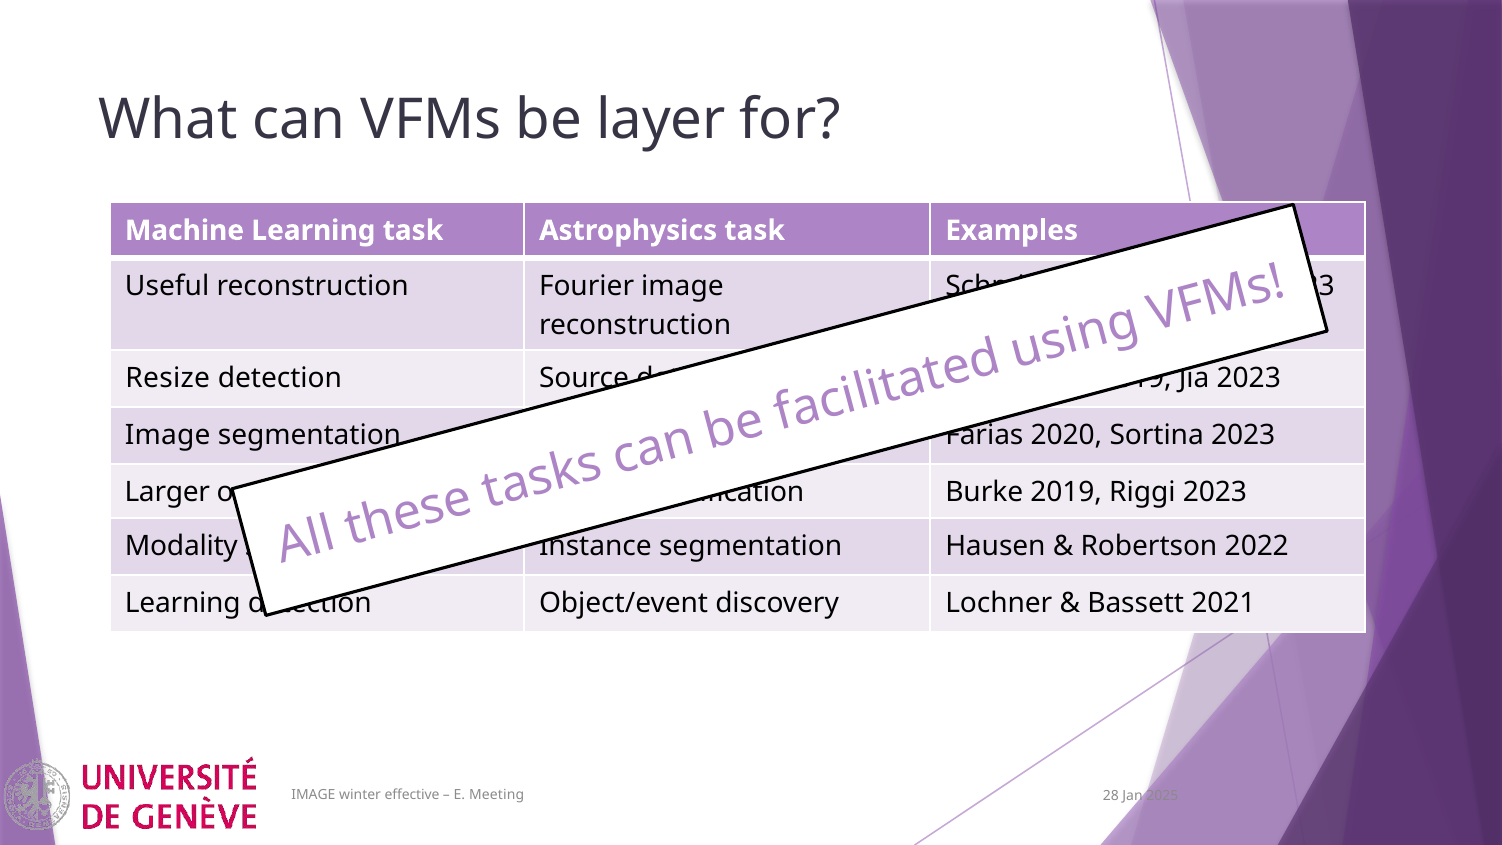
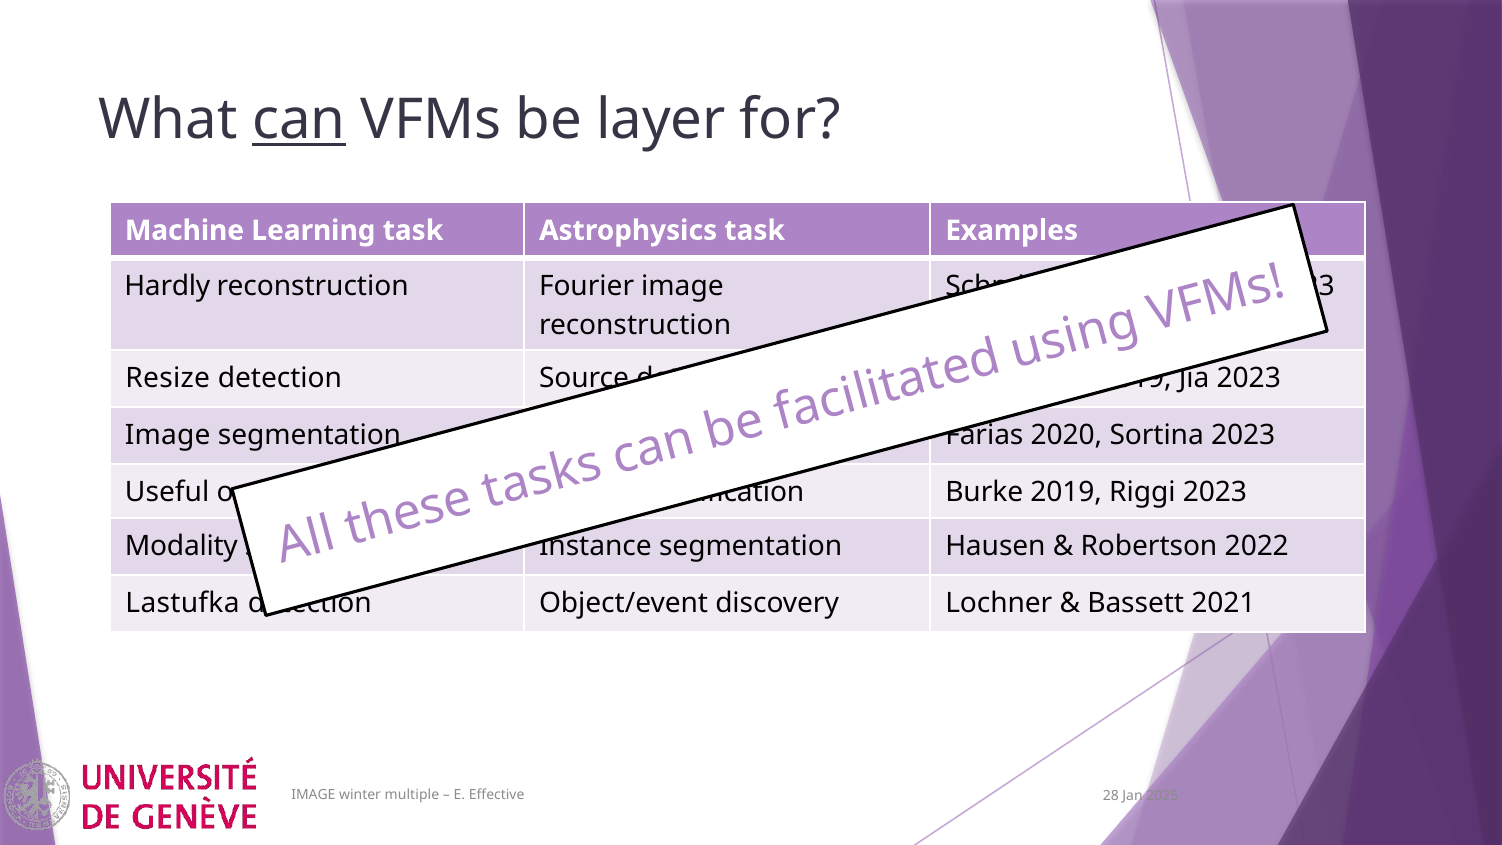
can underline: none -> present
Useful: Useful -> Hardly
Larger: Larger -> Useful
Learning at (183, 603): Learning -> Lastufka
effective: effective -> multiple
Meeting: Meeting -> Effective
